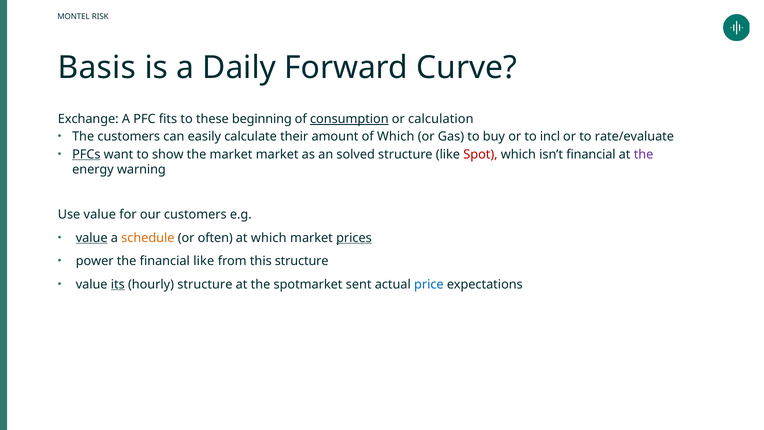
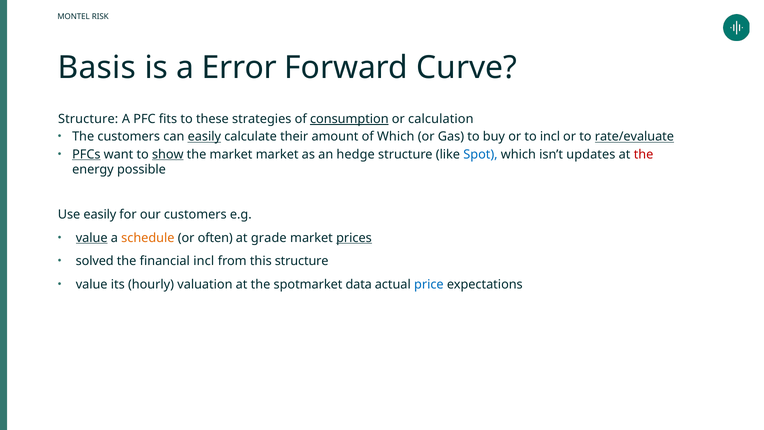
Daily: Daily -> Error
Exchange at (88, 119): Exchange -> Structure
beginning: beginning -> strategies
easily at (204, 137) underline: none -> present
rate/evaluate underline: none -> present
show underline: none -> present
solved: solved -> hedge
Spot colour: red -> blue
isn’t financial: financial -> updates
the at (644, 154) colour: purple -> red
warning: warning -> possible
Use value: value -> easily
at which: which -> grade
power: power -> solved
financial like: like -> incl
its underline: present -> none
hourly structure: structure -> valuation
sent: sent -> data
